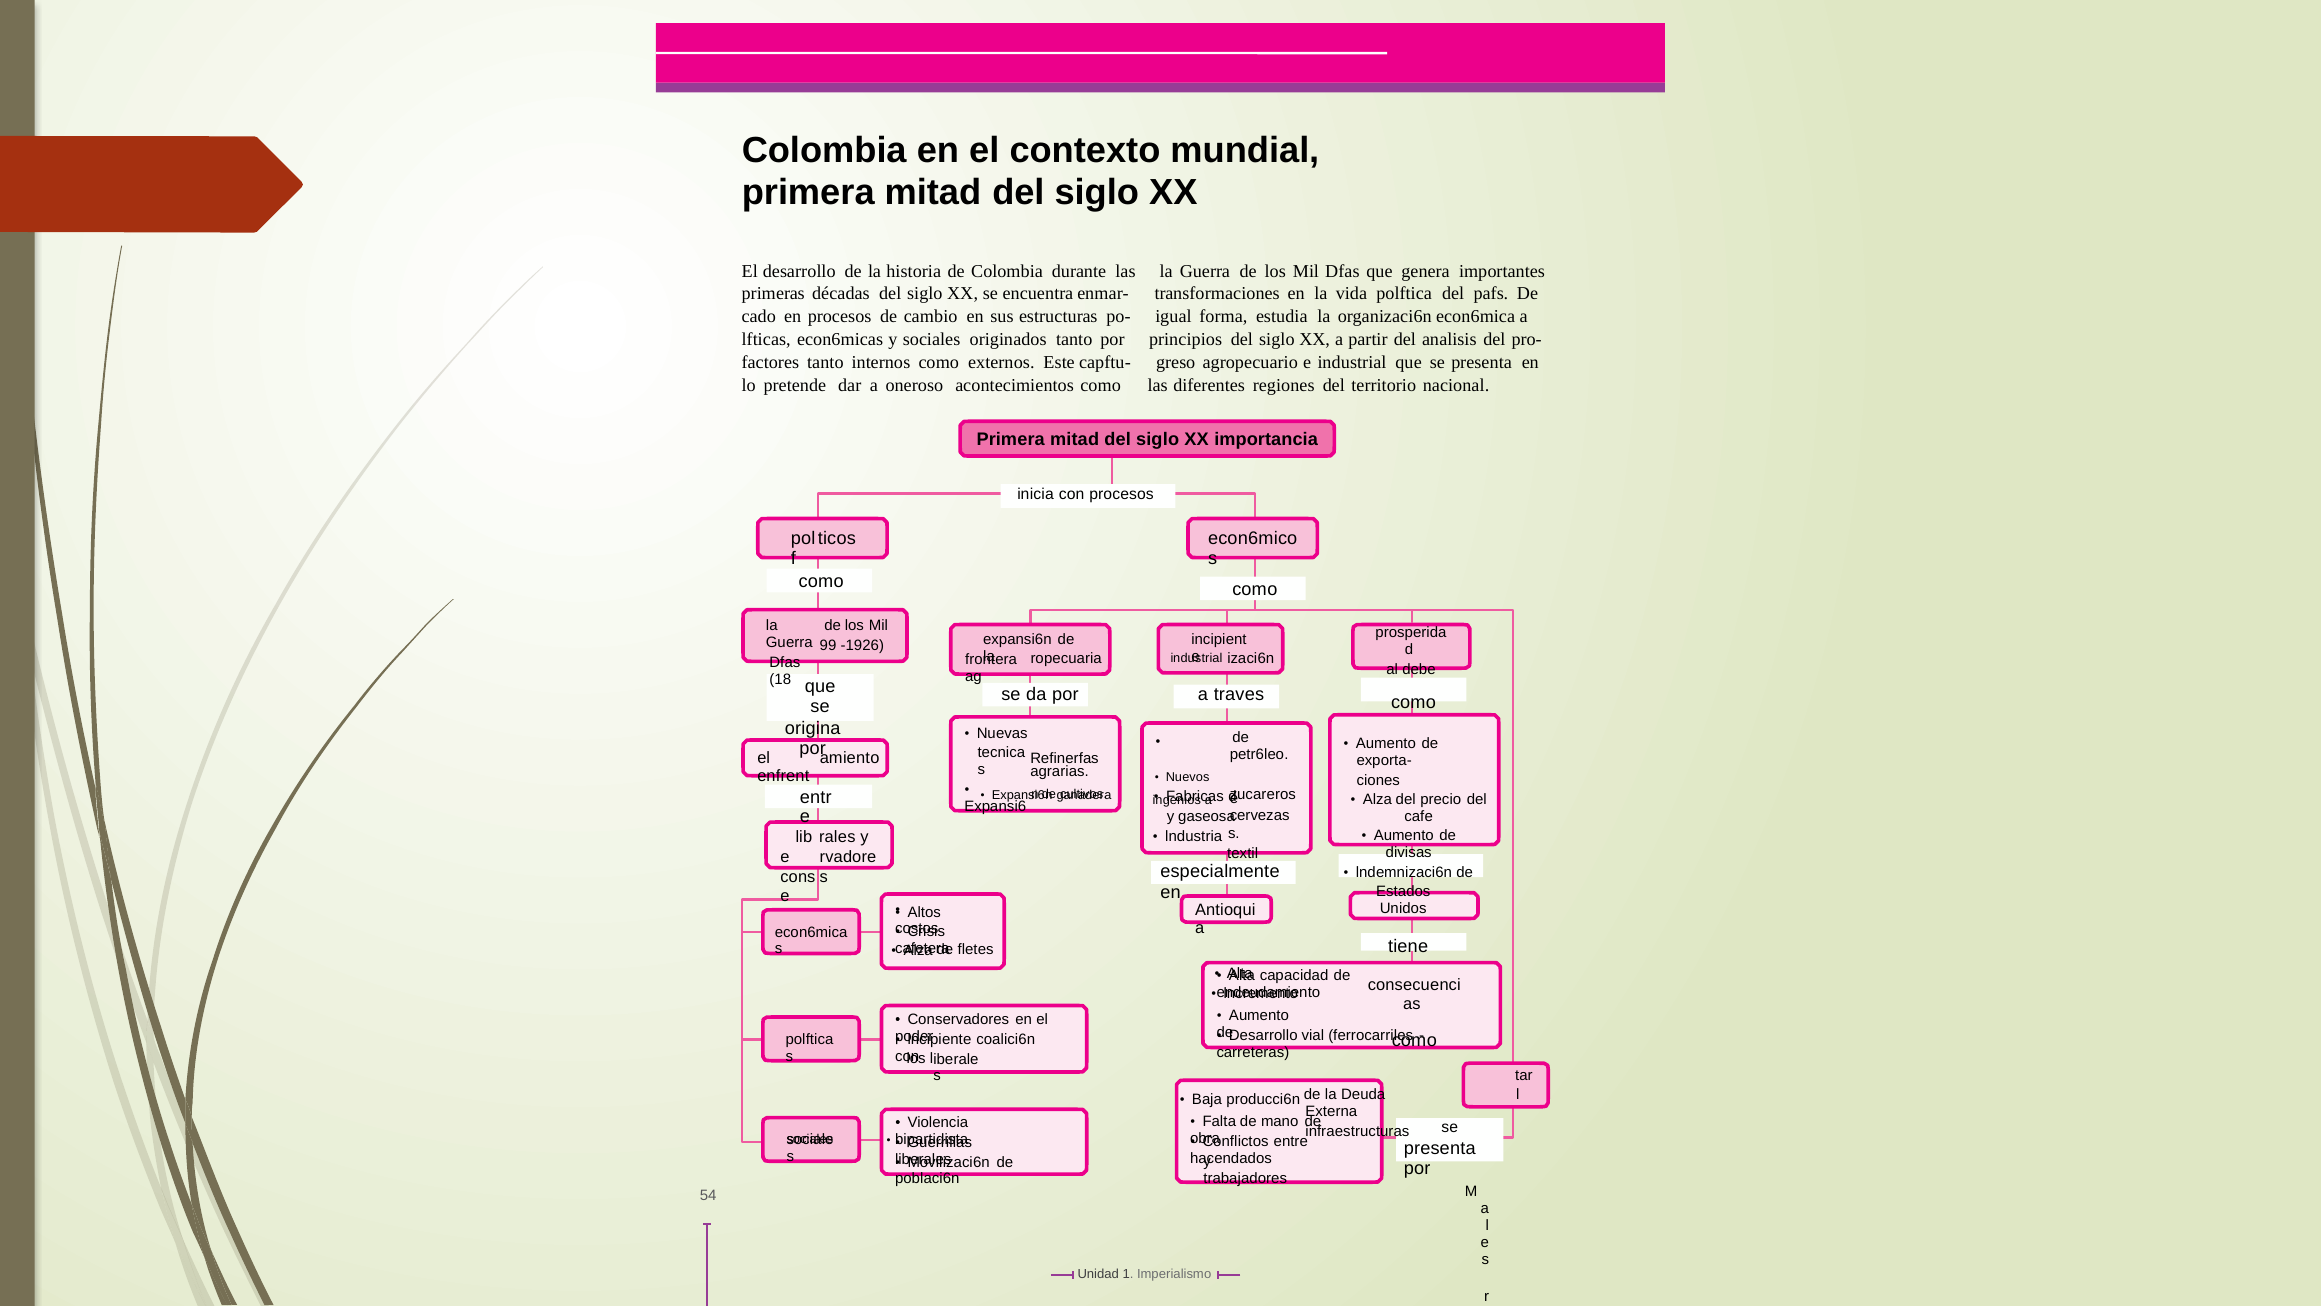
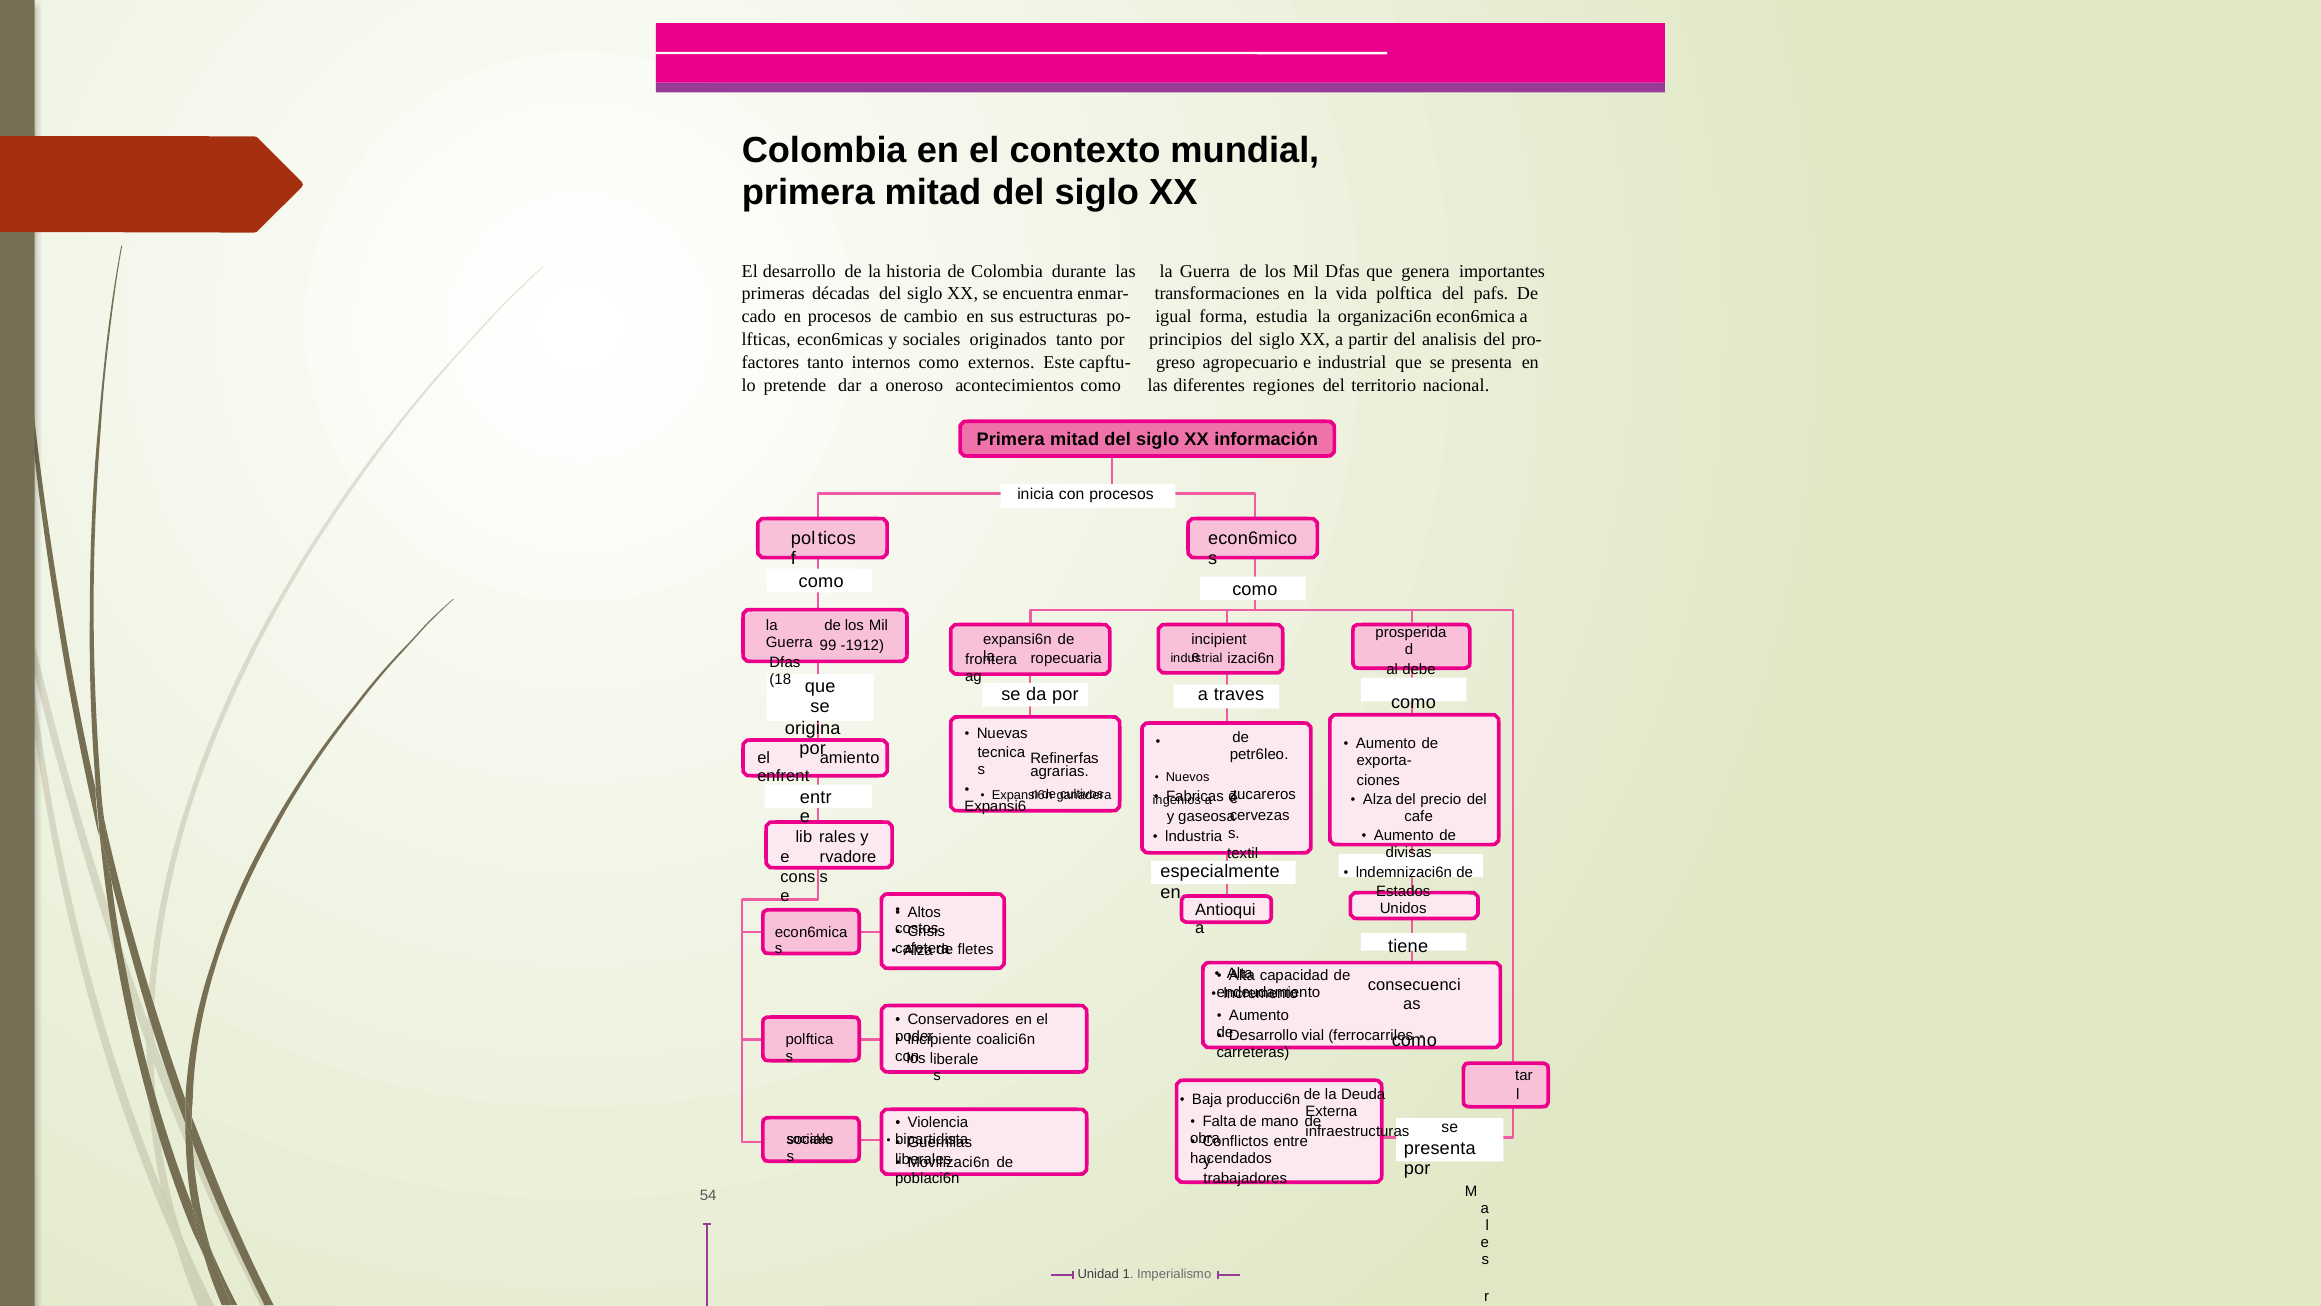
importancia: importancia -> información
-1926: -1926 -> -1912
